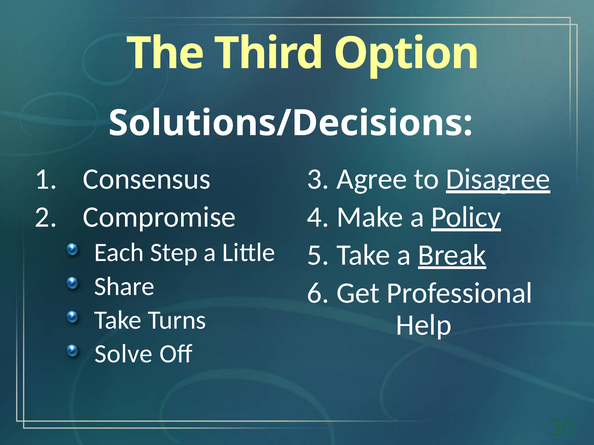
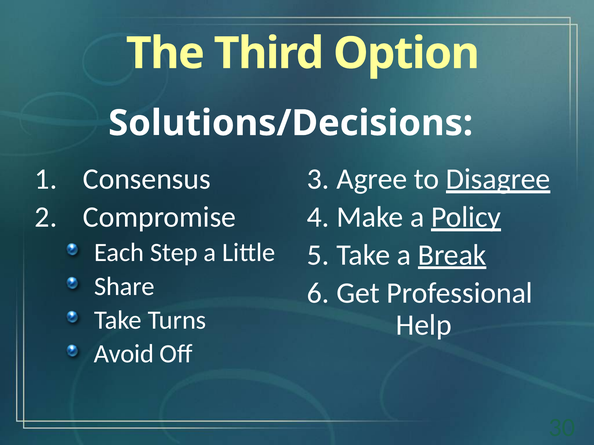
Solve: Solve -> Avoid
